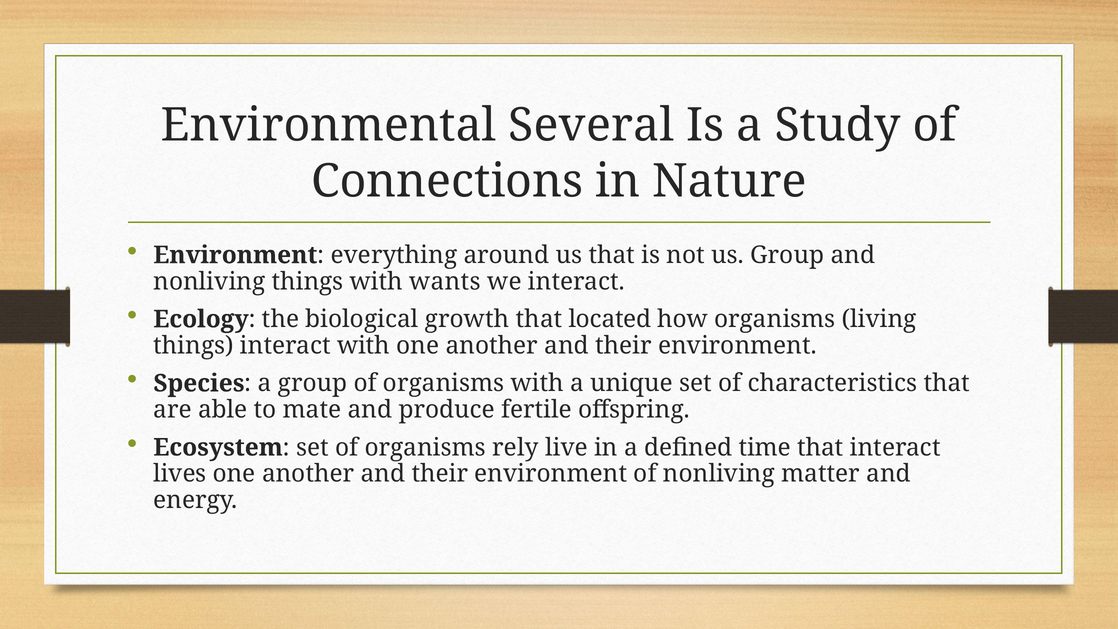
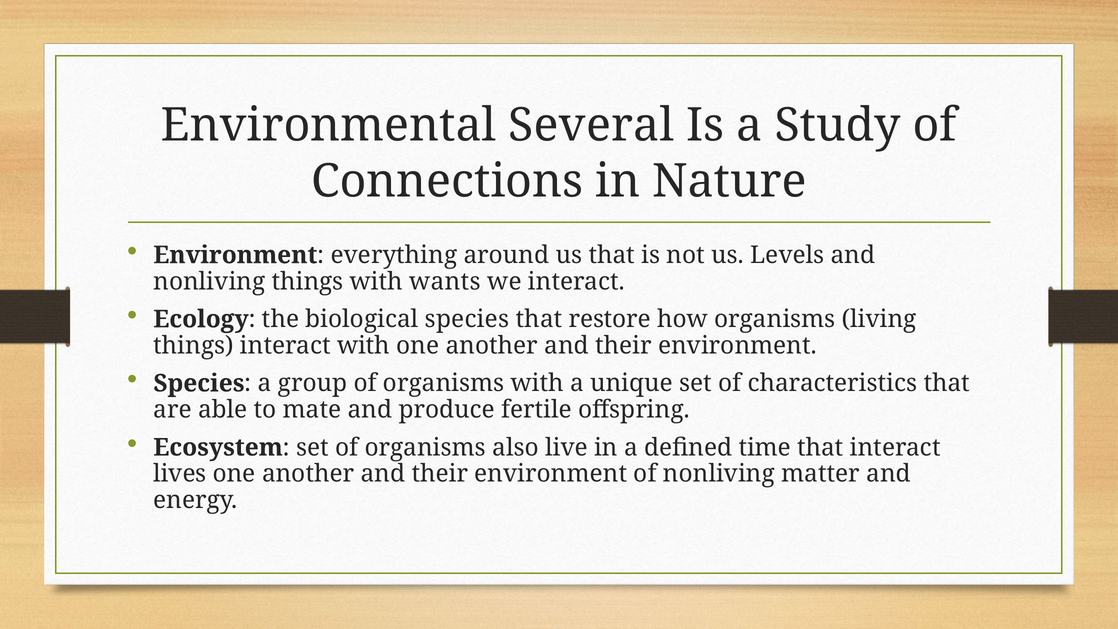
us Group: Group -> Levels
biological growth: growth -> species
located: located -> restore
rely: rely -> also
